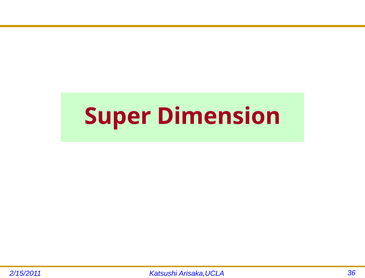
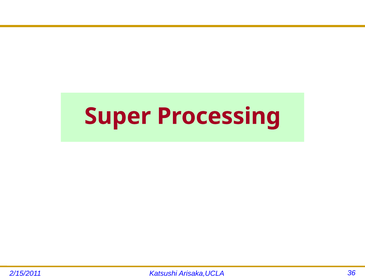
Dimension: Dimension -> Processing
